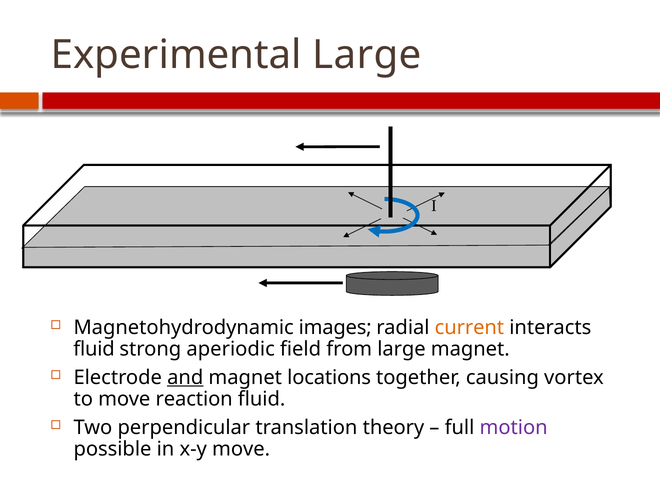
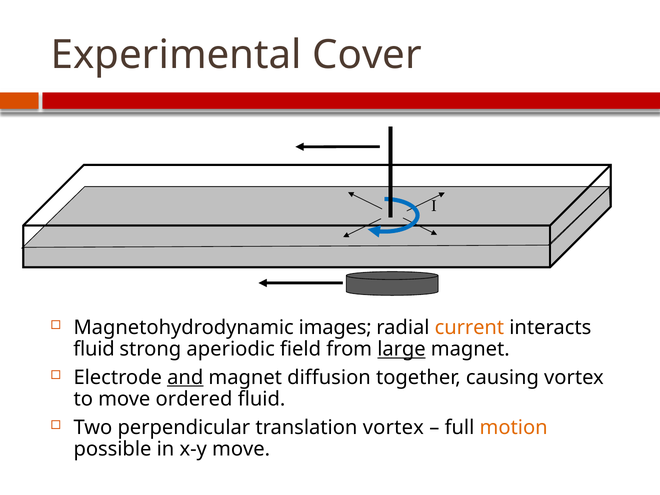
Experimental Large: Large -> Cover
large at (401, 349) underline: none -> present
locations: locations -> diffusion
reaction: reaction -> ordered
translation theory: theory -> vortex
motion colour: purple -> orange
